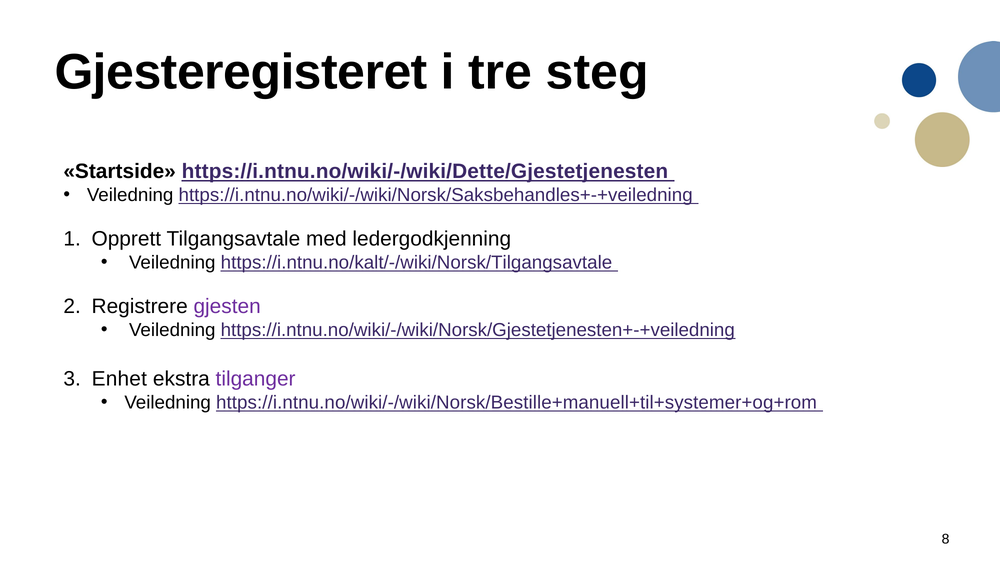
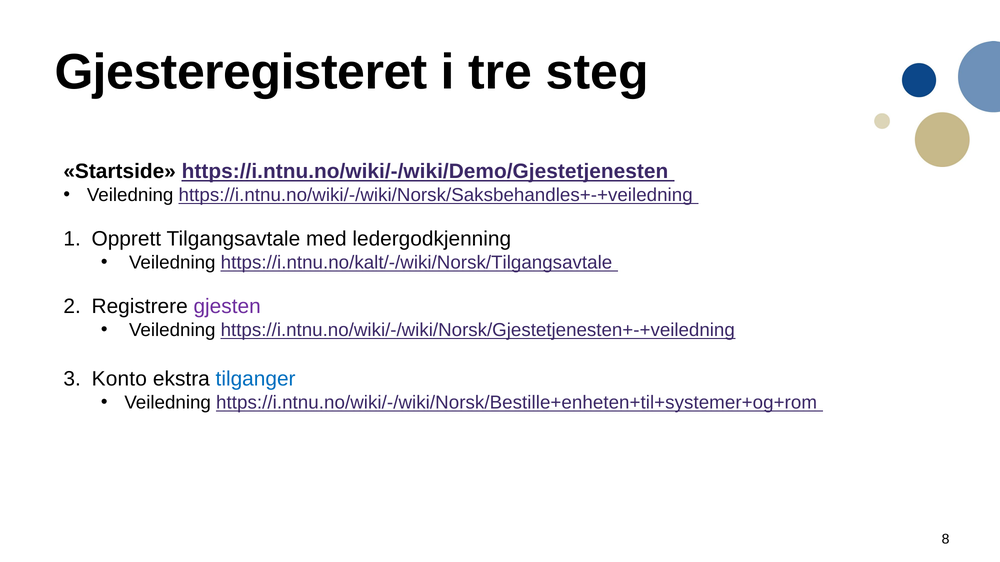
https://i.ntnu.no/wiki/-/wiki/Dette/Gjestetjenesten: https://i.ntnu.no/wiki/-/wiki/Dette/Gjestetjenesten -> https://i.ntnu.no/wiki/-/wiki/Demo/Gjestetjenesten
Enhet: Enhet -> Konto
tilganger colour: purple -> blue
https://i.ntnu.no/wiki/-/wiki/Norsk/Bestille+manuell+til+systemer+og+rom: https://i.ntnu.no/wiki/-/wiki/Norsk/Bestille+manuell+til+systemer+og+rom -> https://i.ntnu.no/wiki/-/wiki/Norsk/Bestille+enheten+til+systemer+og+rom
